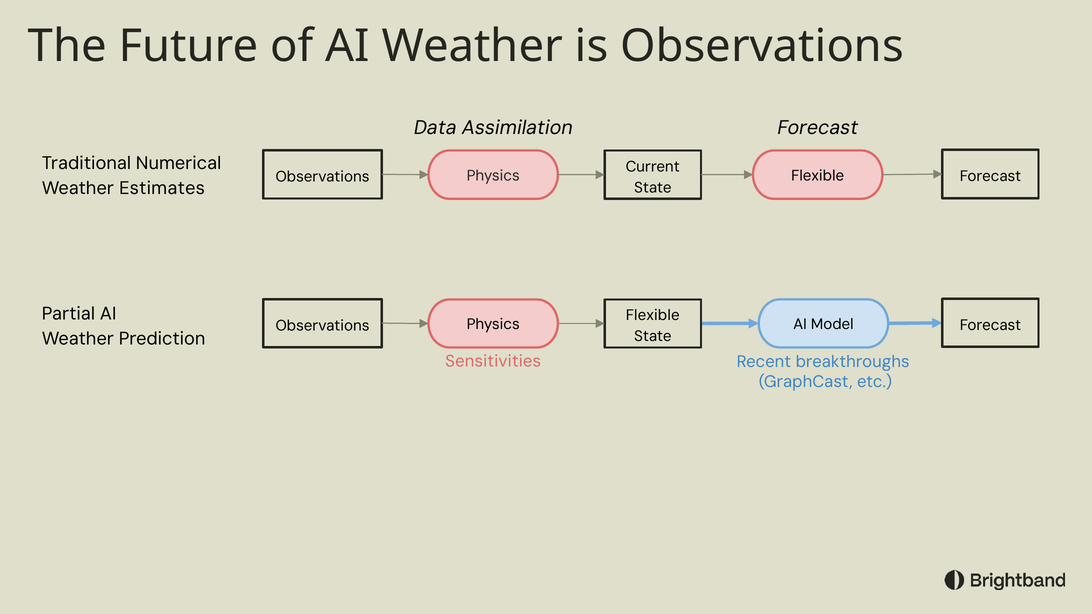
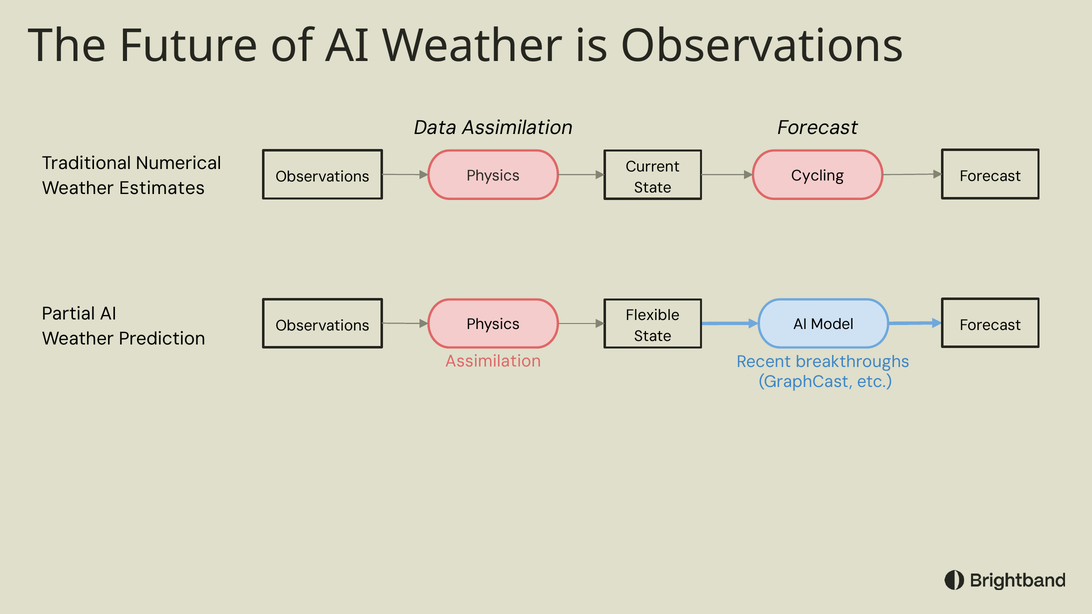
Flexible at (818, 176): Flexible -> Cycling
Sensitivities at (493, 361): Sensitivities -> Assimilation
